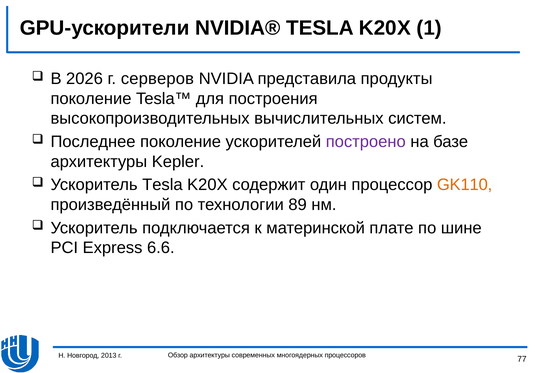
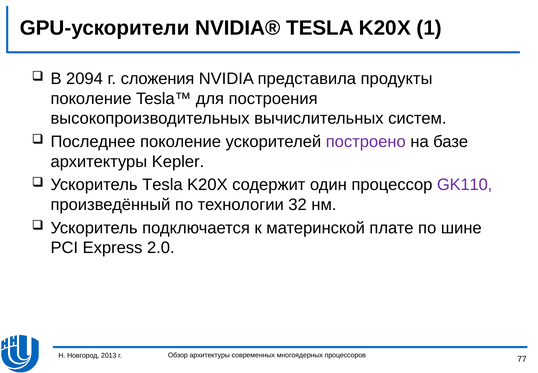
2026: 2026 -> 2094
серверов: серверов -> сложения
GK110 colour: orange -> purple
89: 89 -> 32
6.6: 6.6 -> 2.0
